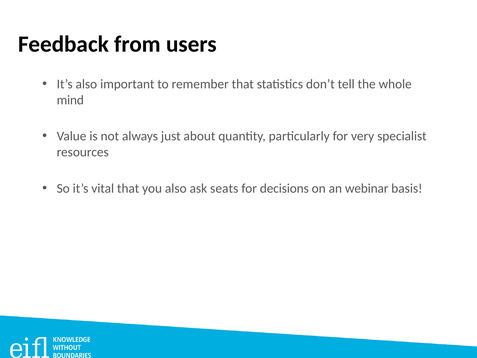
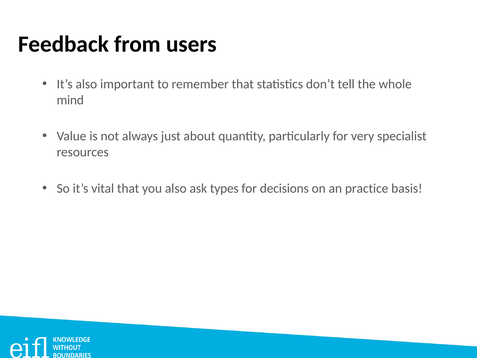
seats: seats -> types
webinar: webinar -> practice
